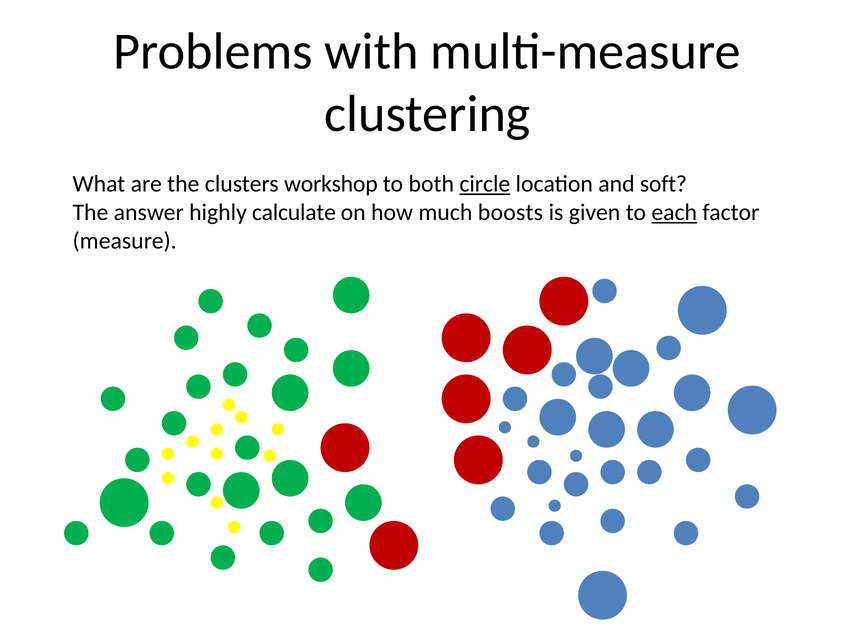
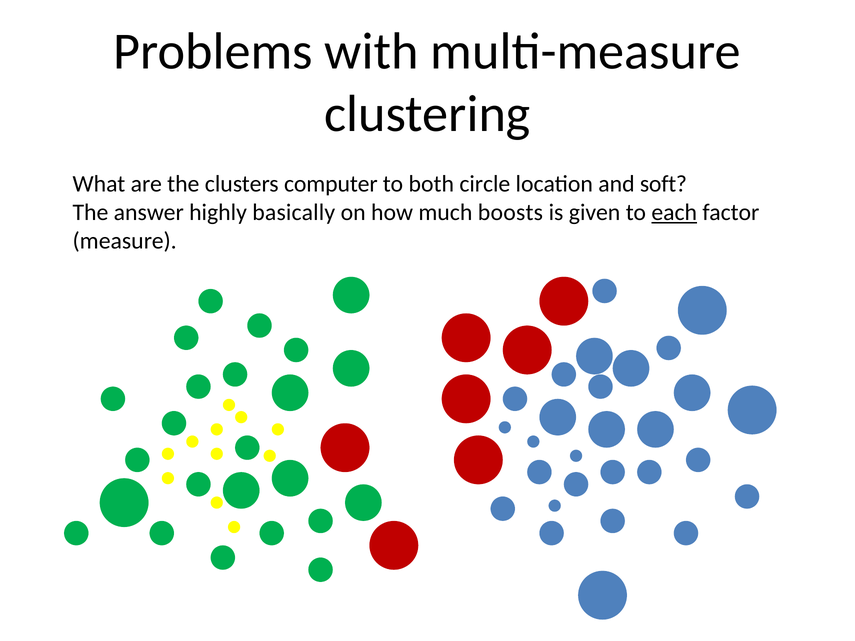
workshop: workshop -> computer
circle underline: present -> none
calculate: calculate -> basically
